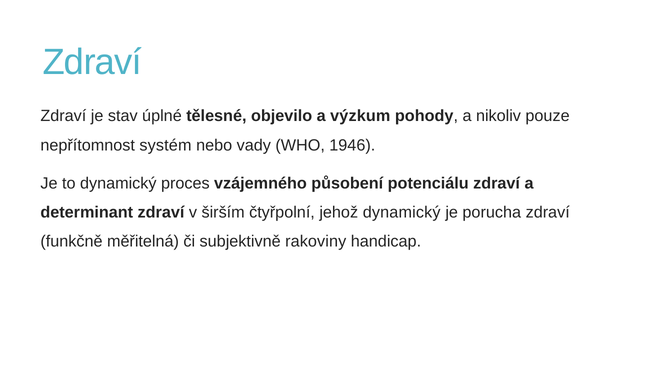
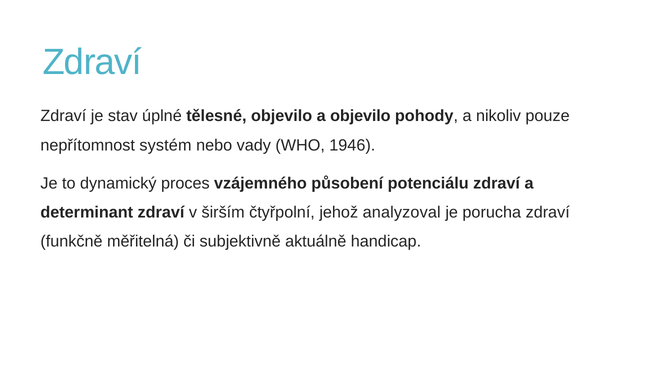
a výzkum: výzkum -> objevilo
jehož dynamický: dynamický -> analyzoval
rakoviny: rakoviny -> aktuálně
